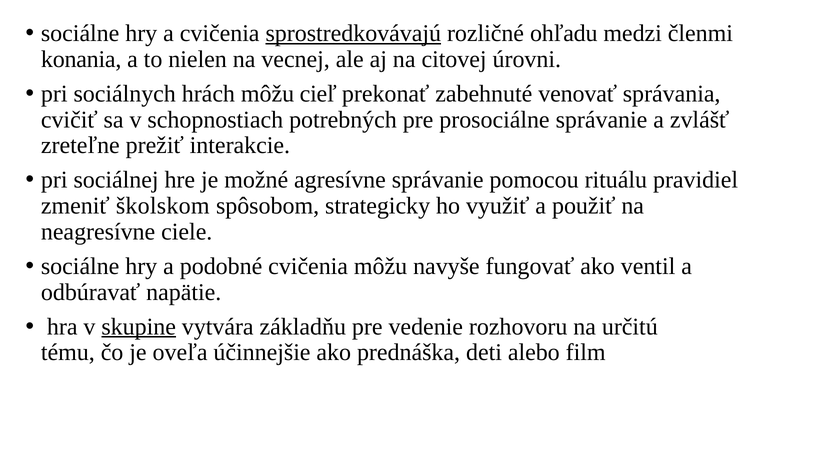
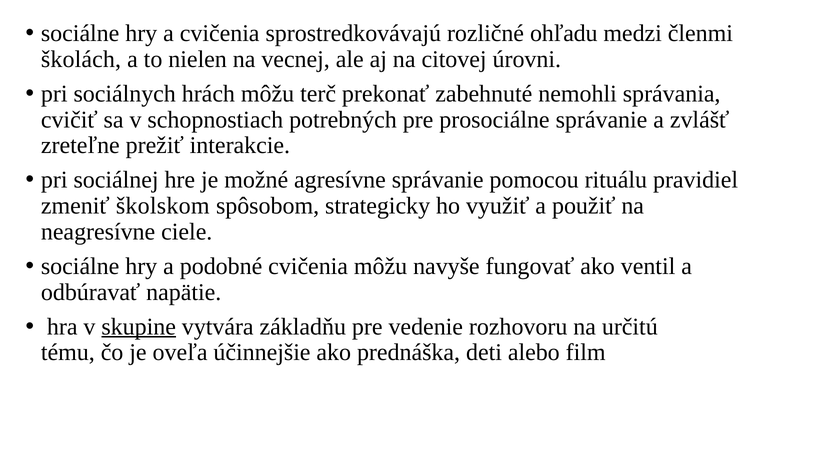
sprostredkovávajú underline: present -> none
konania: konania -> školách
cieľ: cieľ -> terč
venovať: venovať -> nemohli
